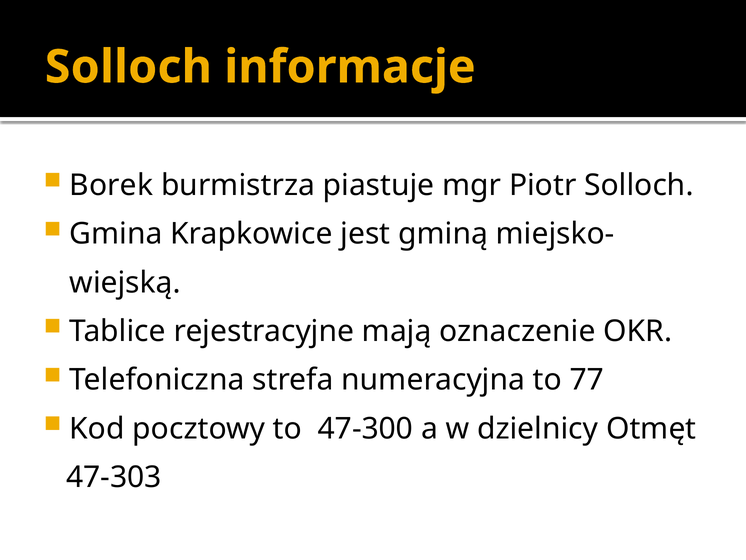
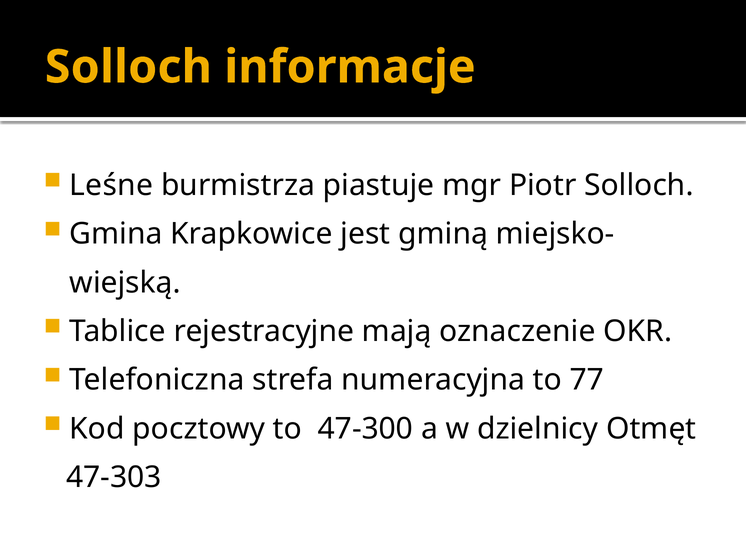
Borek: Borek -> Leśne
